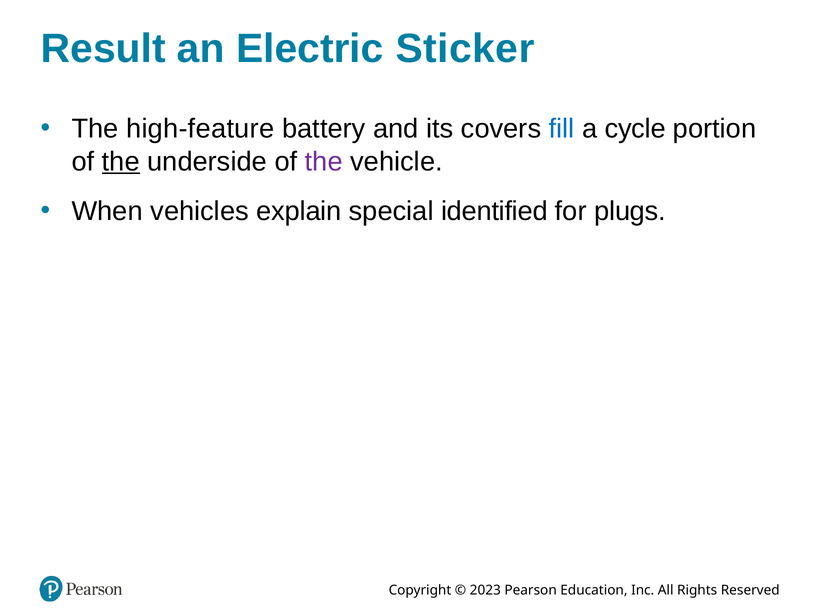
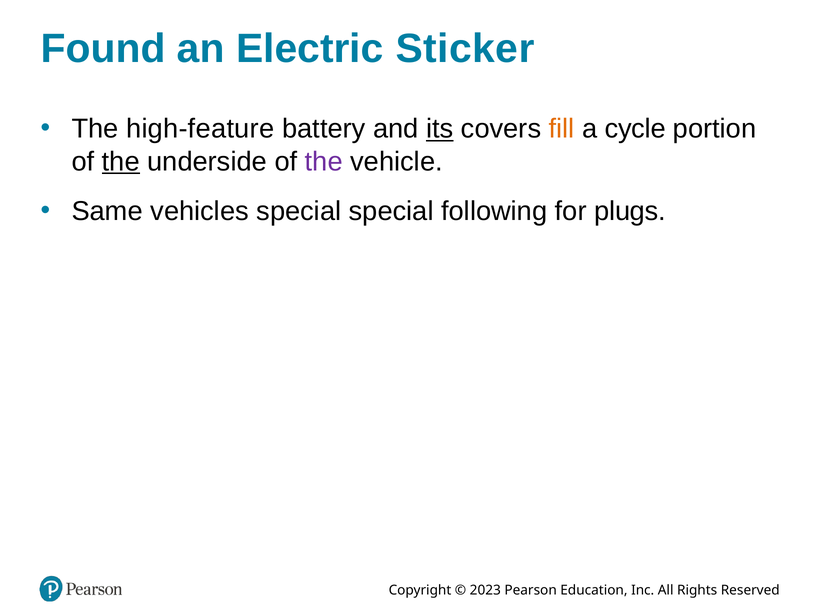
Result: Result -> Found
its underline: none -> present
fill colour: blue -> orange
When: When -> Same
vehicles explain: explain -> special
identified: identified -> following
